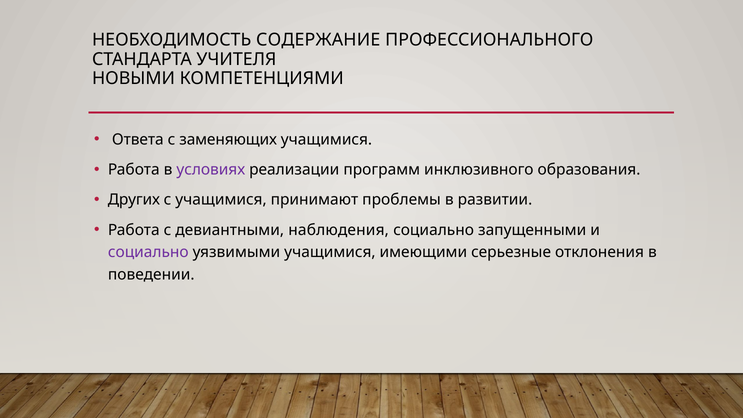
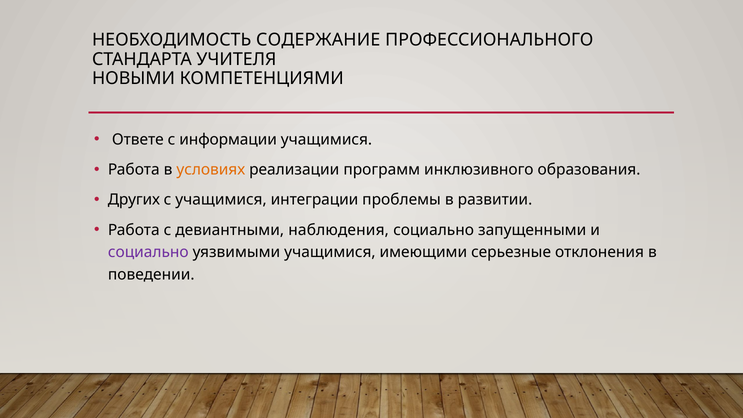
Ответа: Ответа -> Ответе
заменяющих: заменяющих -> информации
условиях colour: purple -> orange
принимают: принимают -> интеграции
